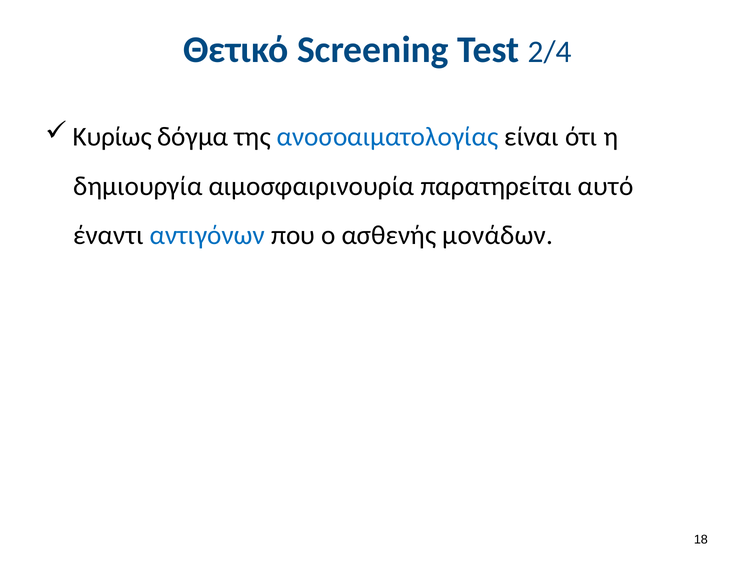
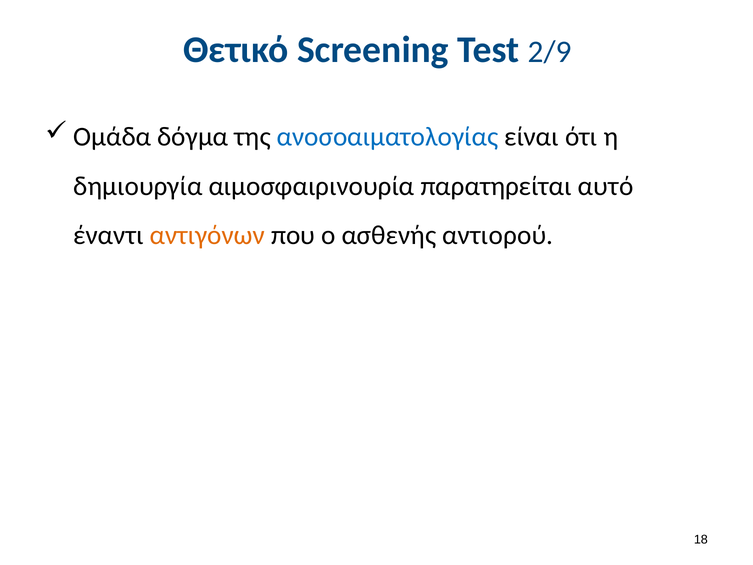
2/4: 2/4 -> 2/9
Κυρίως: Κυρίως -> Ομάδα
αντιγόνων colour: blue -> orange
μονάδων: μονάδων -> αντιορού
